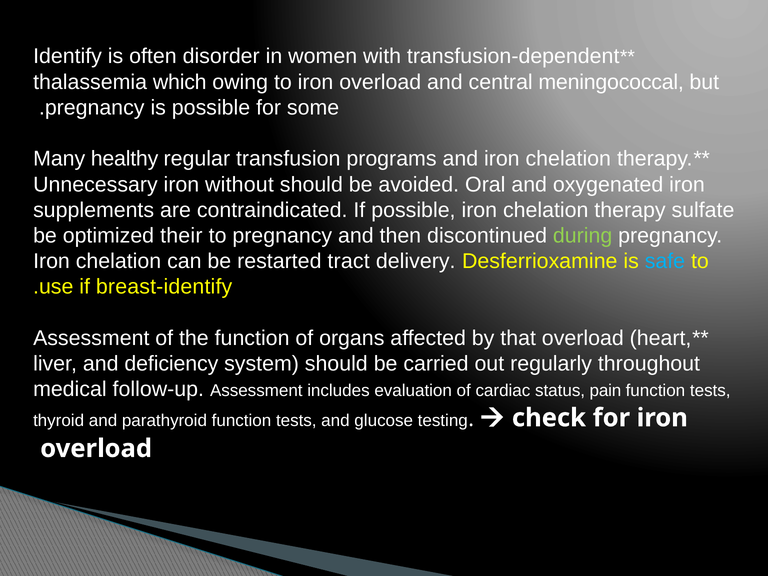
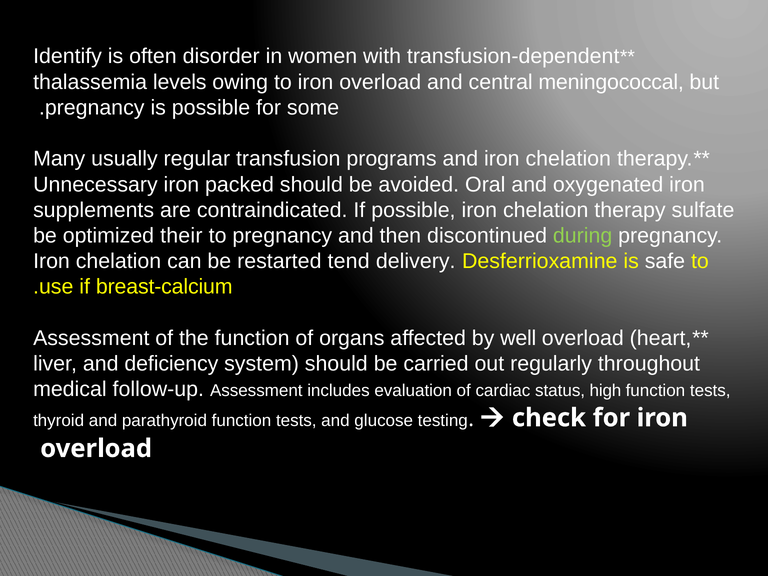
which: which -> levels
healthy: healthy -> usually
without: without -> packed
tract: tract -> tend
safe colour: light blue -> white
breast-identify: breast-identify -> breast-calcium
that: that -> well
pain: pain -> high
